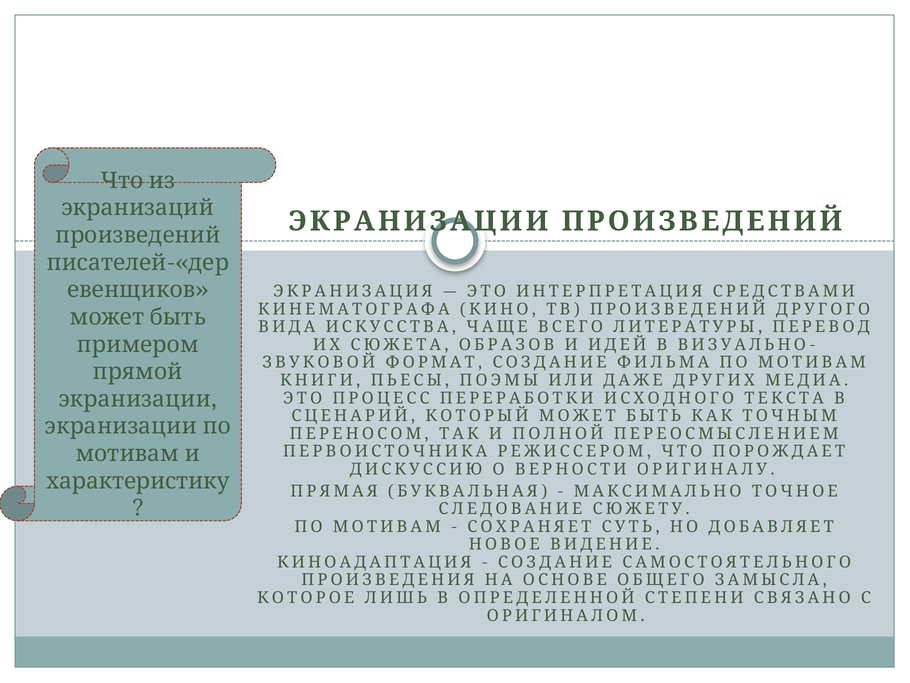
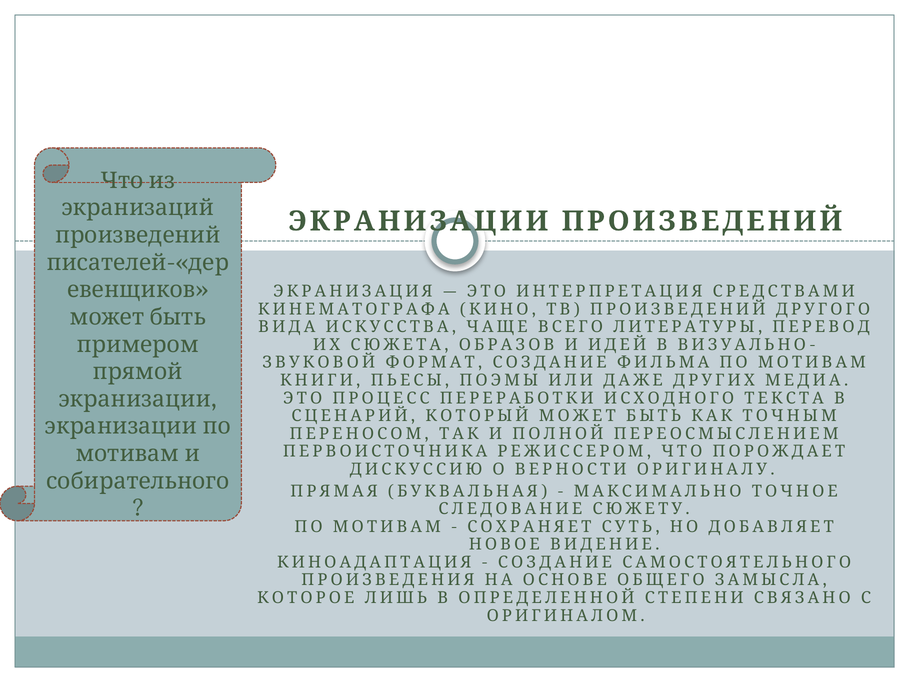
характеристику: характеристику -> собирательного
